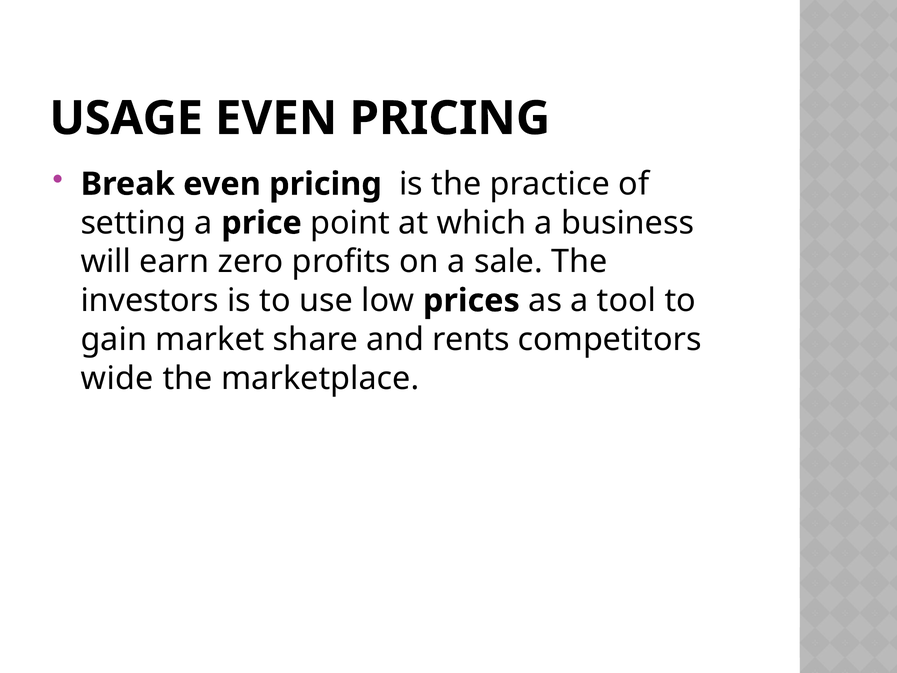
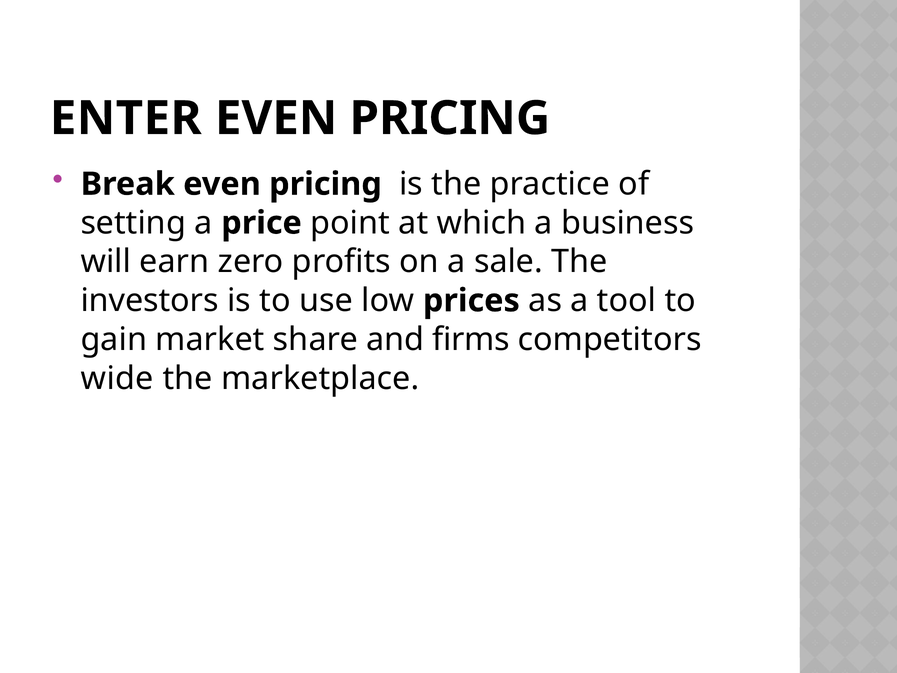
USAGE: USAGE -> ENTER
rents: rents -> firms
